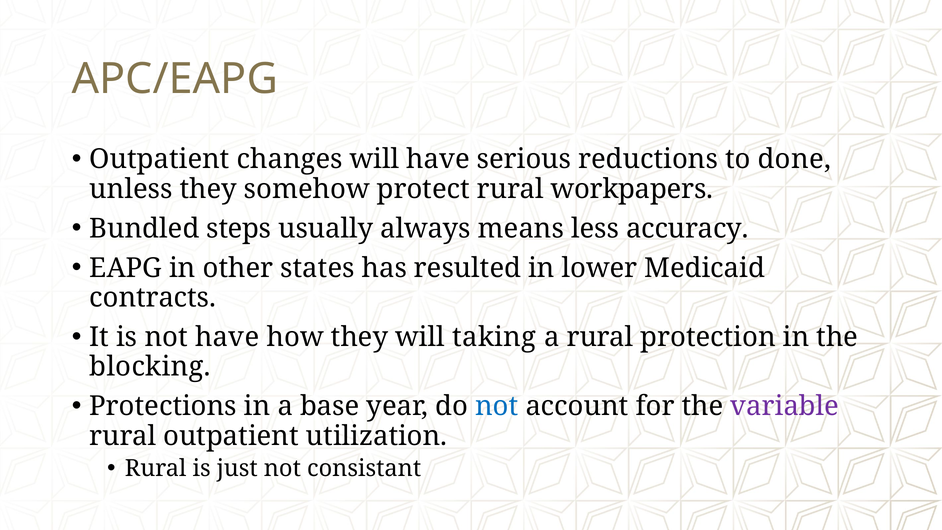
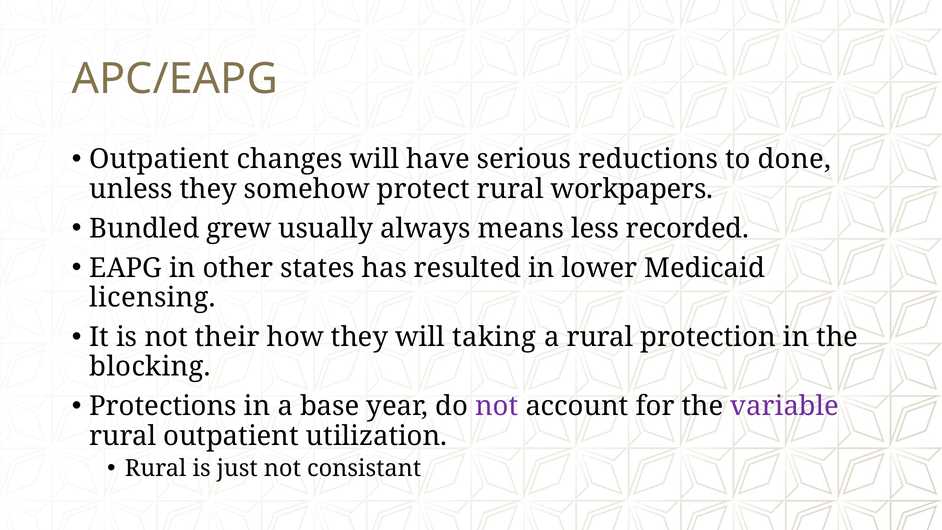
steps: steps -> grew
accuracy: accuracy -> recorded
contracts: contracts -> licensing
not have: have -> their
not at (497, 406) colour: blue -> purple
